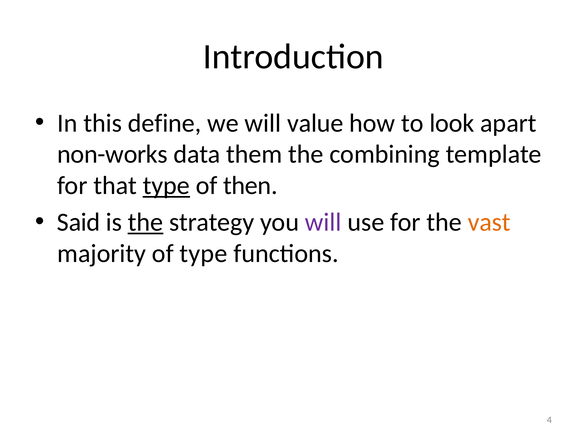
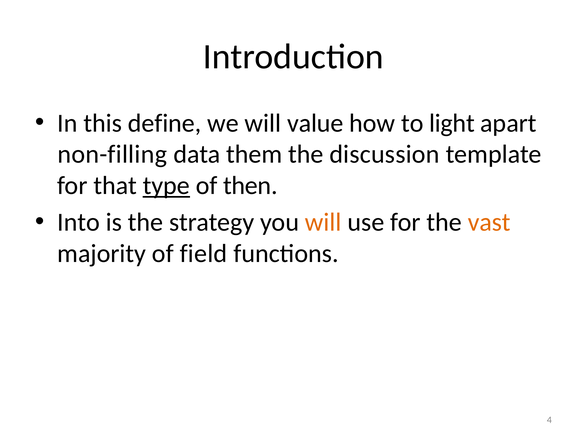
look: look -> light
non-works: non-works -> non-filling
combining: combining -> discussion
Said: Said -> Into
the at (146, 222) underline: present -> none
will at (323, 222) colour: purple -> orange
of type: type -> field
